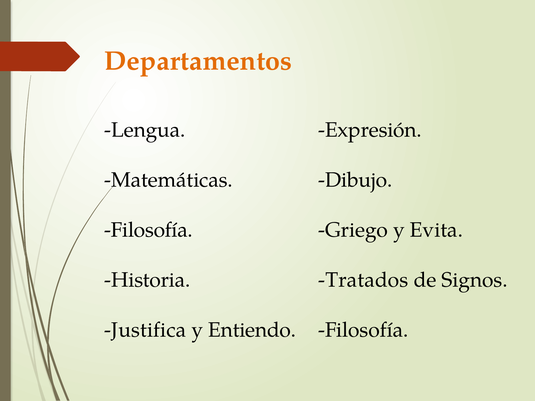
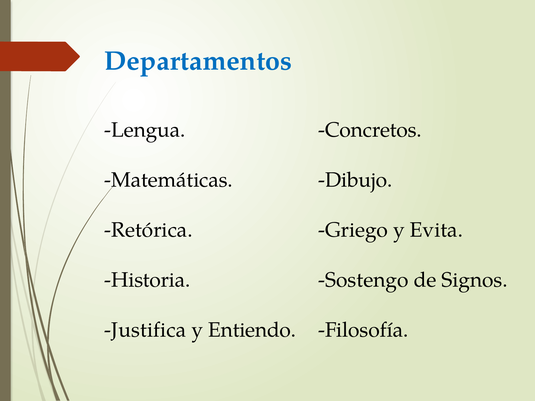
Departamentos colour: orange -> blue
Expresión: Expresión -> Concretos
Filosofía at (149, 230): Filosofía -> Retórica
Tratados: Tratados -> Sostengo
